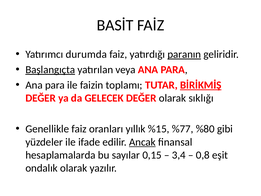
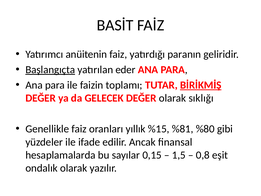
durumda: durumda -> anüitenin
paranın underline: present -> none
veya: veya -> eder
%77: %77 -> %81
Ancak underline: present -> none
3,4: 3,4 -> 1,5
